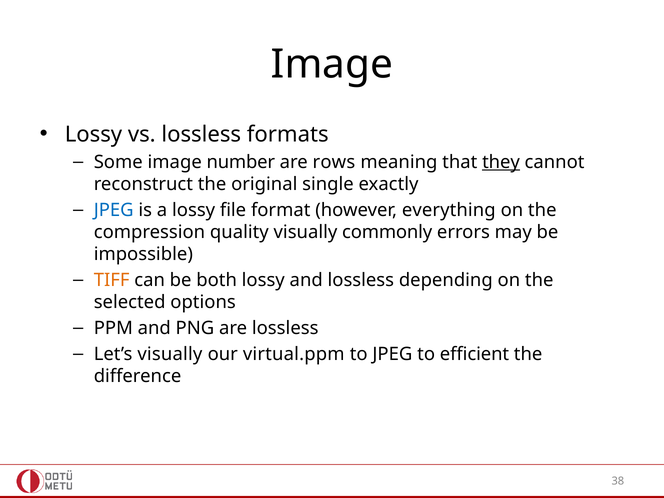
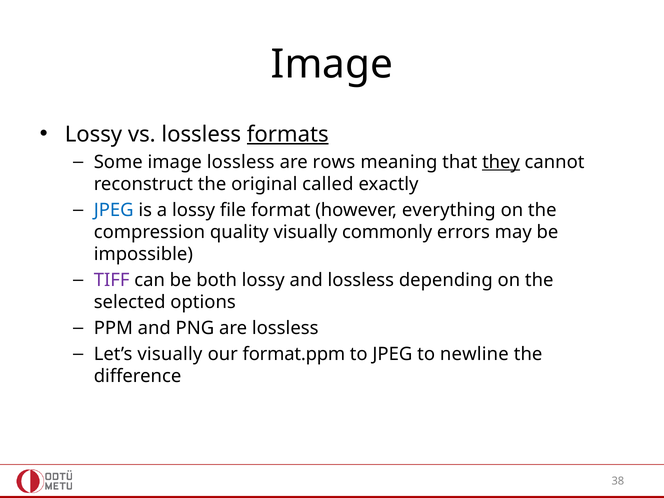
formats underline: none -> present
image number: number -> lossless
single: single -> called
TIFF colour: orange -> purple
virtual.ppm: virtual.ppm -> format.ppm
efficient: efficient -> newline
